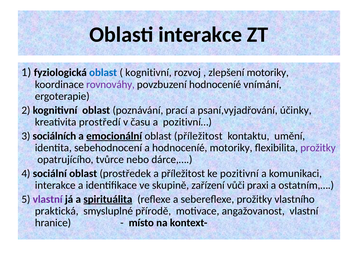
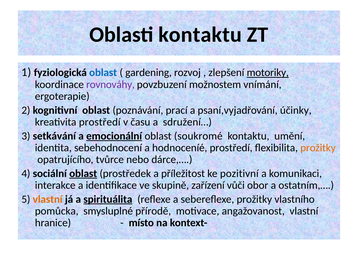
Oblasti interakce: interakce -> kontaktu
kognitivní at (148, 73): kognitivní -> gardening
motoriky at (268, 73) underline: none -> present
povzbuzení hodnoceníé: hodnoceníé -> možnostem
pozitivní…: pozitivní… -> sdružení…
sociálních: sociálních -> setkávání
oblast příležitost: příležitost -> soukromé
hodnoceníé motoriky: motoriky -> prostředí
prožitky at (318, 148) colour: purple -> orange
oblast at (83, 174) underline: none -> present
praxi: praxi -> obor
vlastní at (48, 200) colour: purple -> orange
praktická: praktická -> pomůcka
